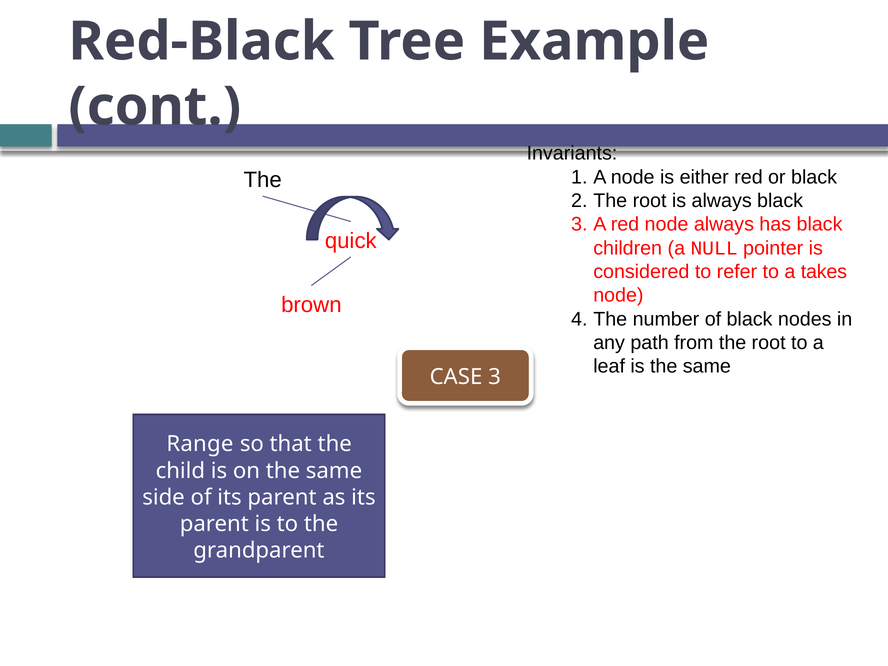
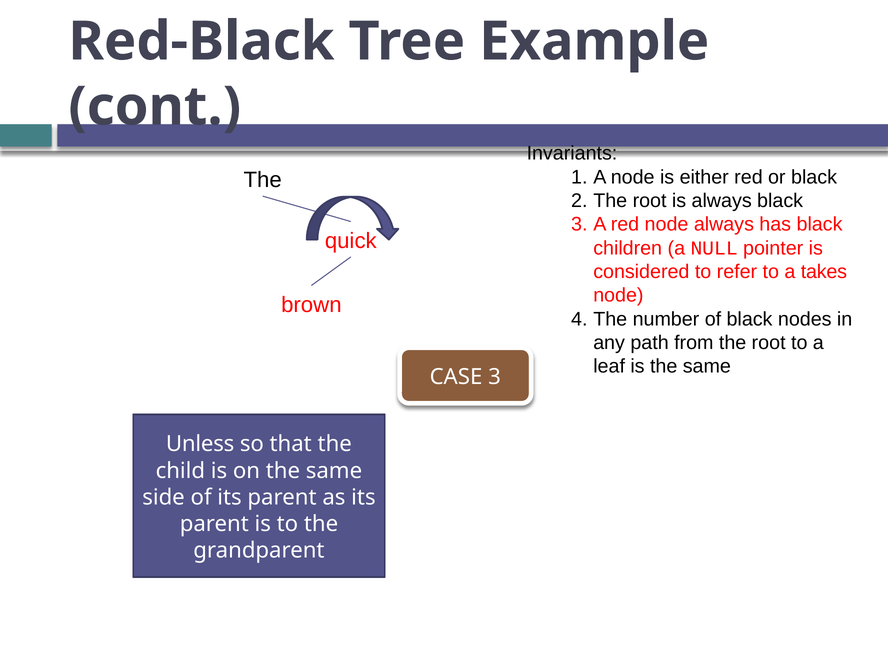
Range: Range -> Unless
